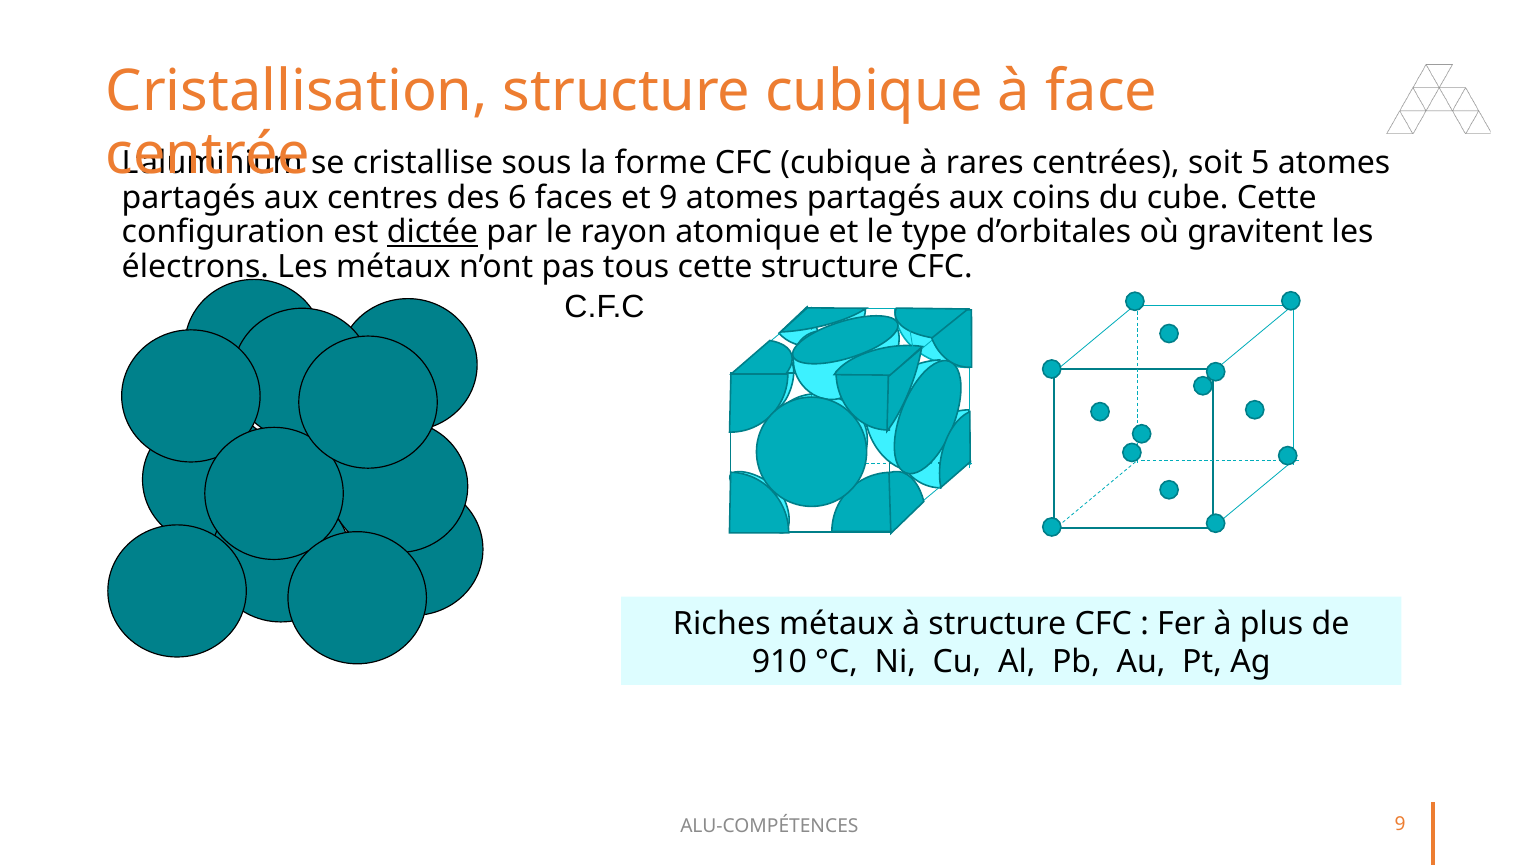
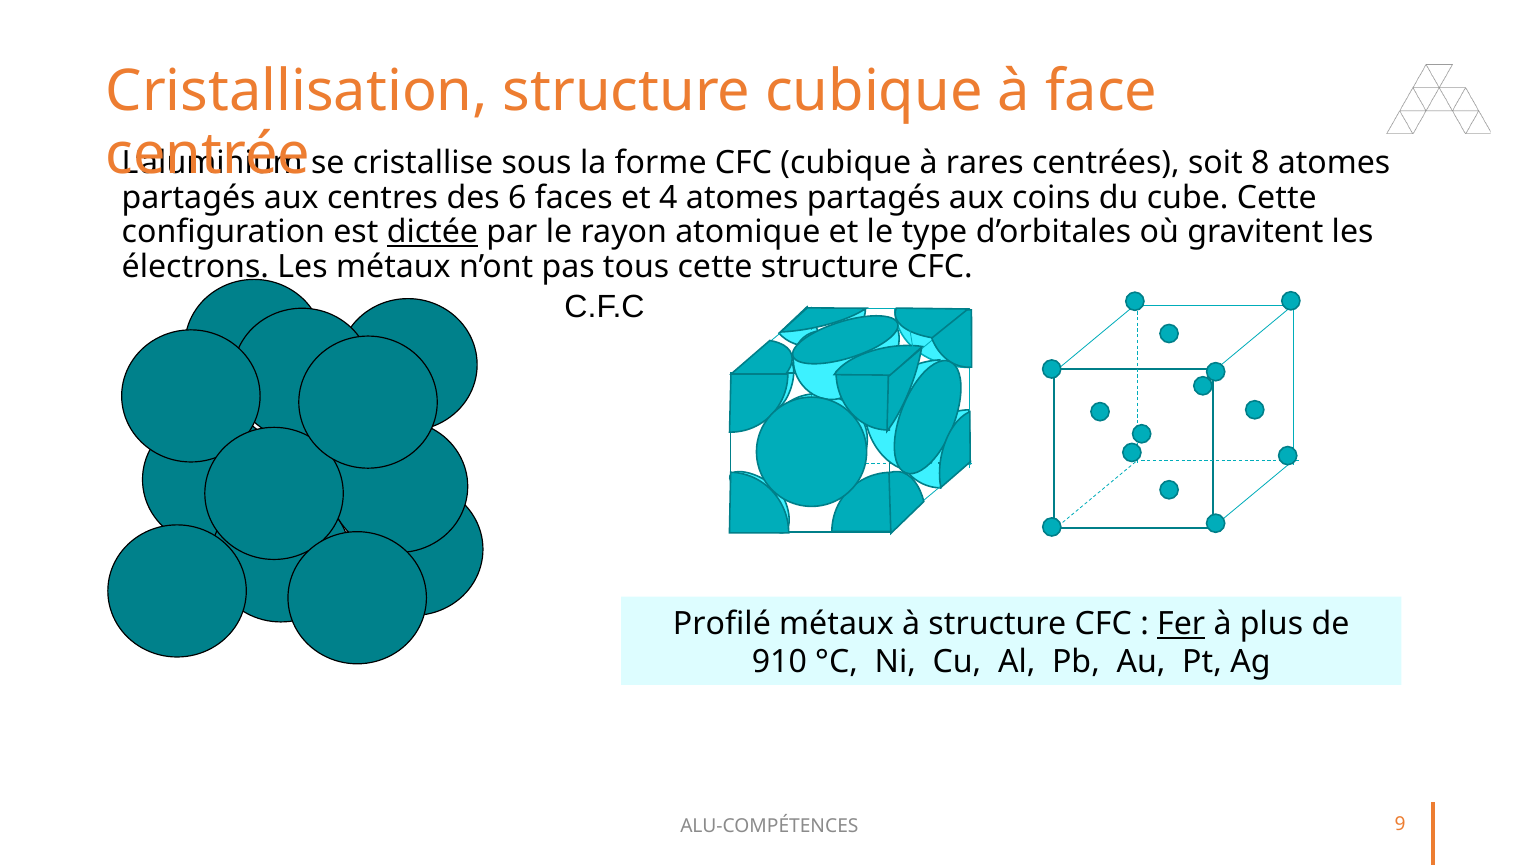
5: 5 -> 8
et 9: 9 -> 4
Riches: Riches -> Profilé
Fer underline: none -> present
